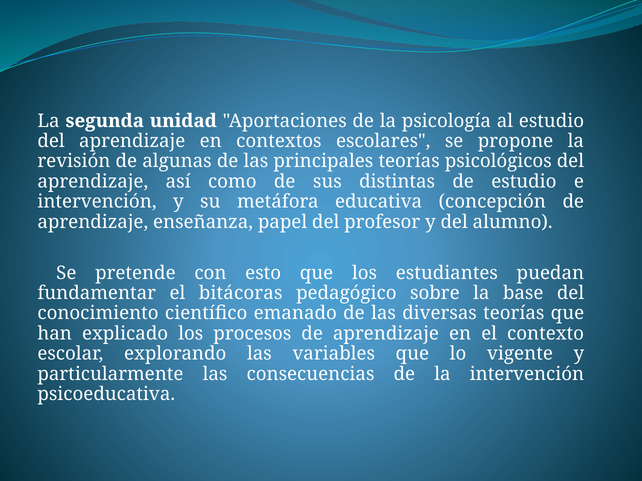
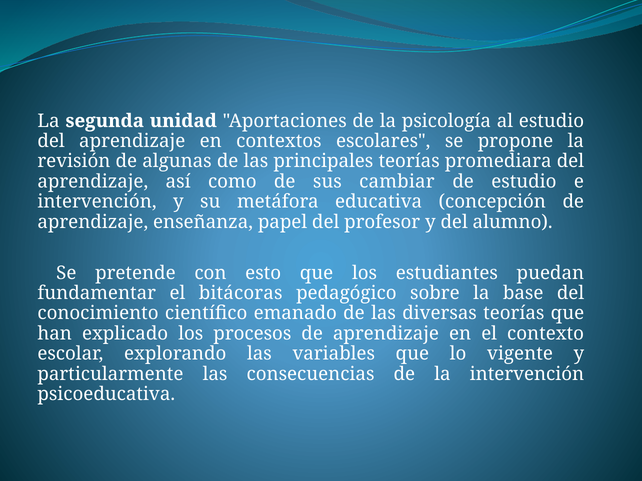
psicológicos: psicológicos -> promediara
distintas: distintas -> cambiar
